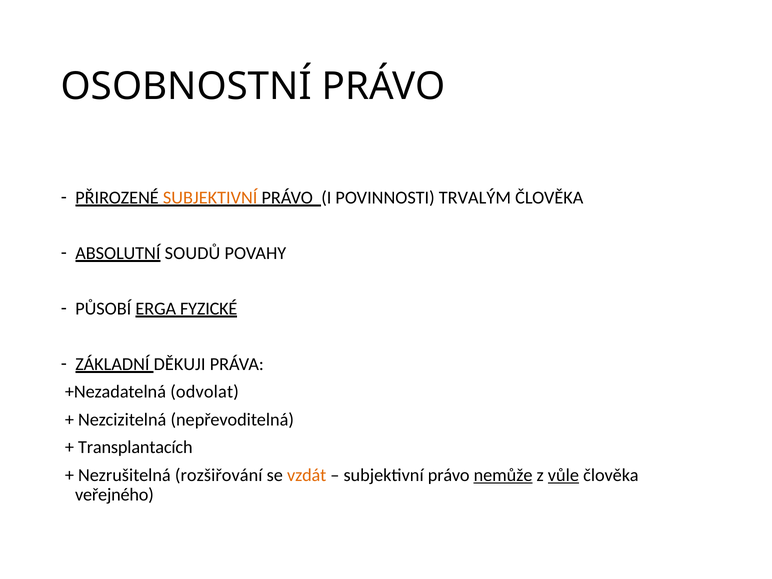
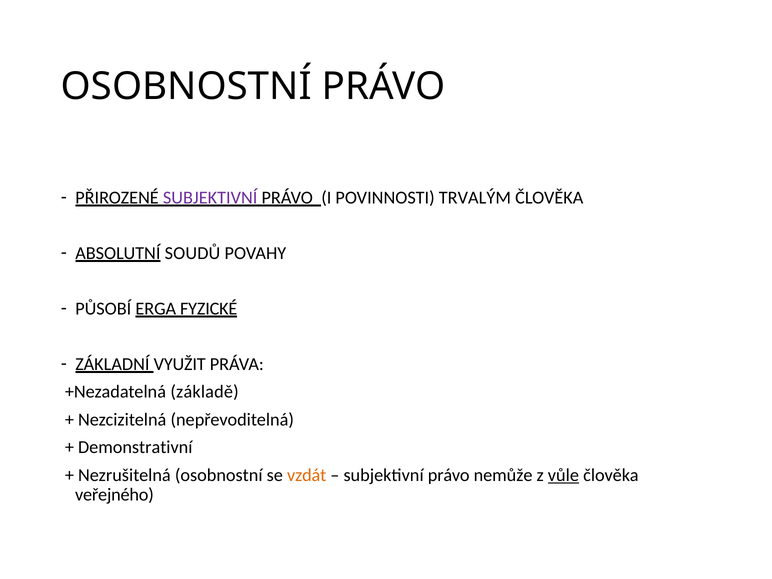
SUBJEKTIVNÍ at (210, 198) colour: orange -> purple
DĚKUJI: DĚKUJI -> VYUŽIT
odvolat: odvolat -> základě
Transplantacích: Transplantacích -> Demonstrativní
Nezrušitelná rozšiřování: rozšiřování -> osobnostní
nemůže underline: present -> none
